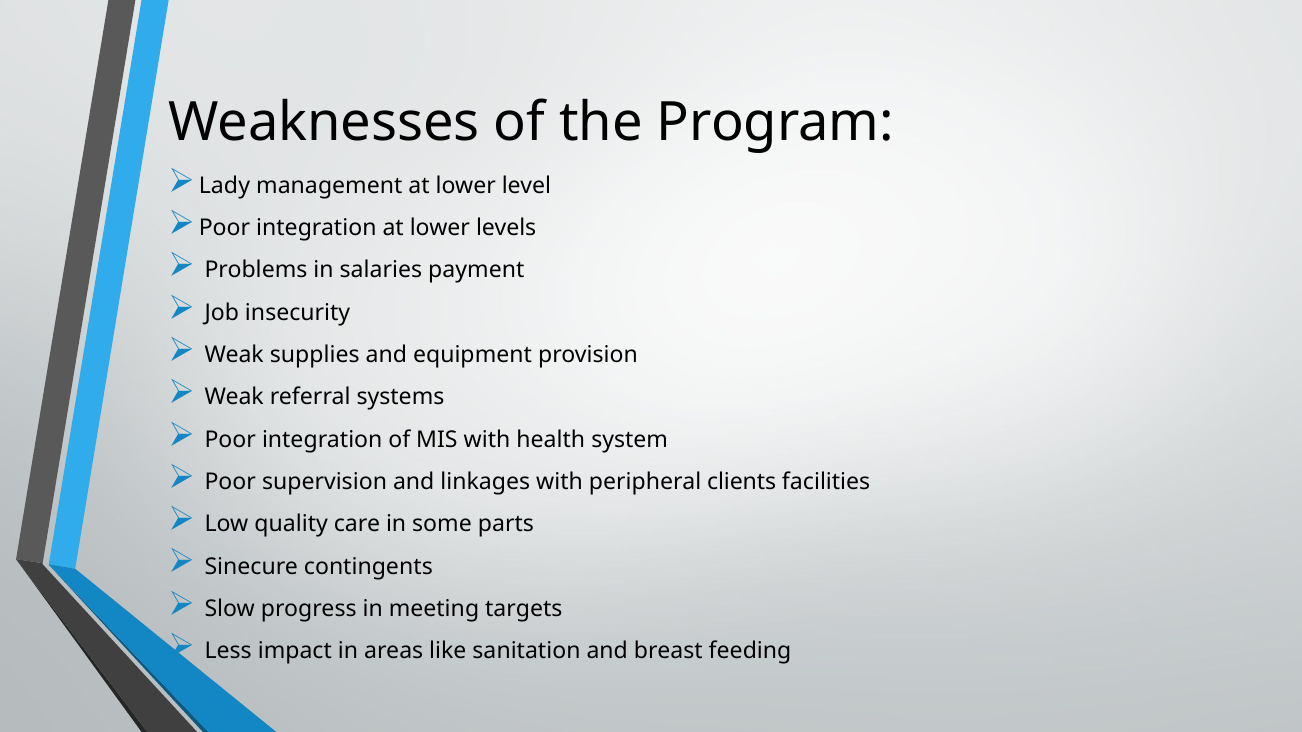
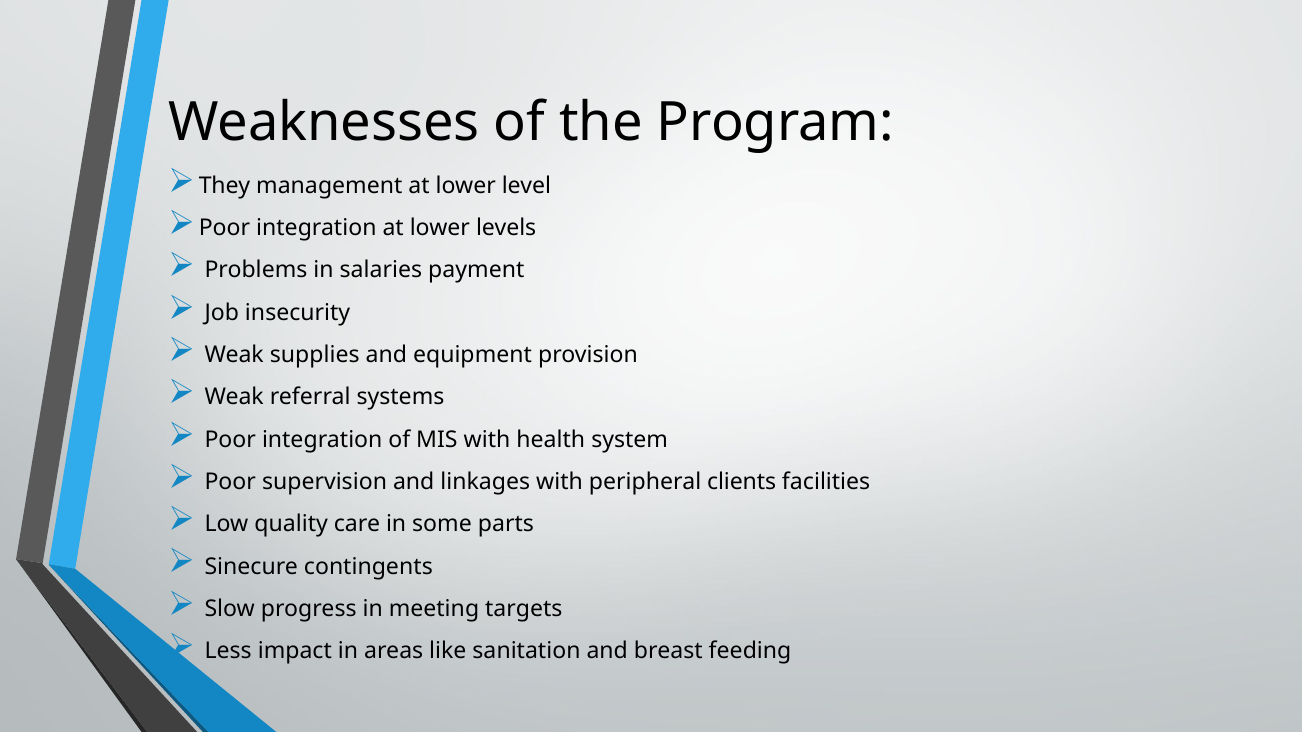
Lady: Lady -> They
